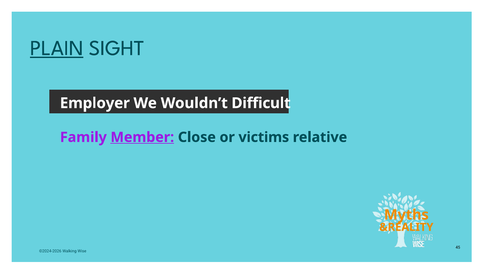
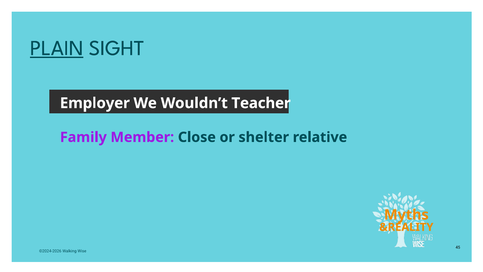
Difficult: Difficult -> Teacher
Member underline: present -> none
victims: victims -> shelter
